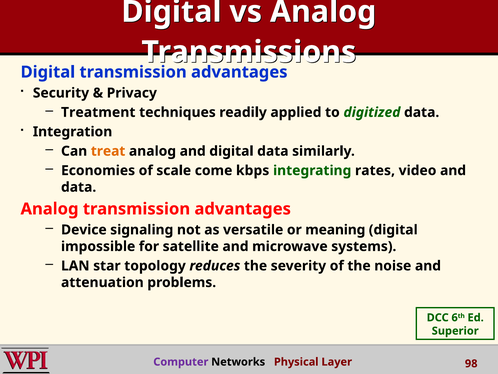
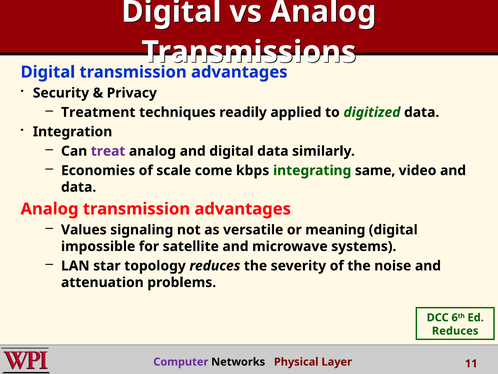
treat colour: orange -> purple
rates: rates -> same
Device: Device -> Values
Superior at (455, 330): Superior -> Reduces
98: 98 -> 11
